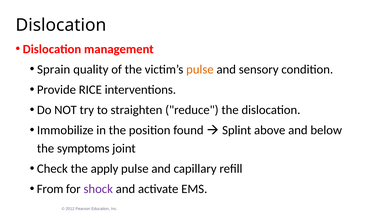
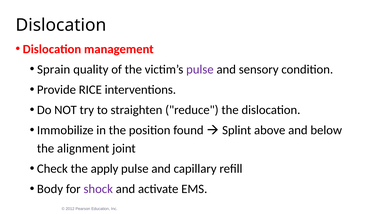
pulse at (200, 69) colour: orange -> purple
symptoms: symptoms -> alignment
From: From -> Body
